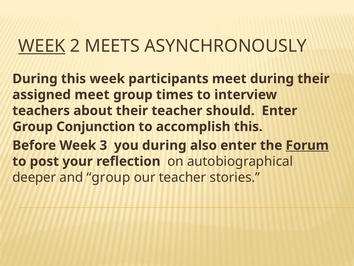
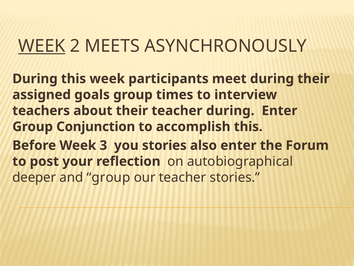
assigned meet: meet -> goals
teacher should: should -> during
you during: during -> stories
Forum underline: present -> none
